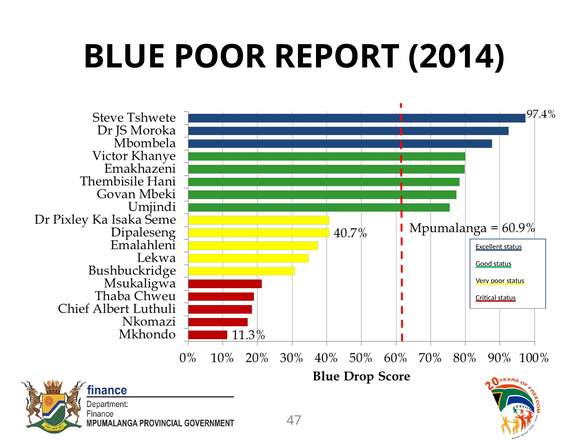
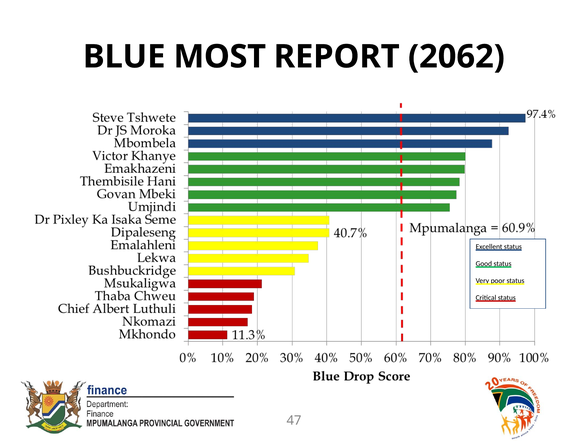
BLUE POOR: POOR -> MOST
2014: 2014 -> 2062
